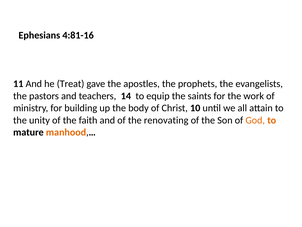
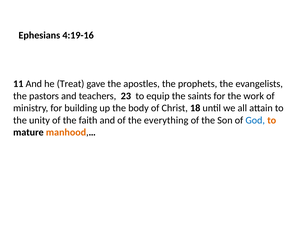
4:81-16: 4:81-16 -> 4:19-16
14: 14 -> 23
10: 10 -> 18
renovating: renovating -> everything
God colour: orange -> blue
